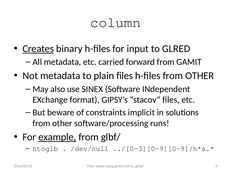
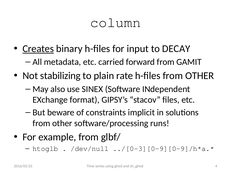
to GLRED: GLRED -> DECAY
Not metadata: metadata -> stabilizing
plain files: files -> rate
example underline: present -> none
